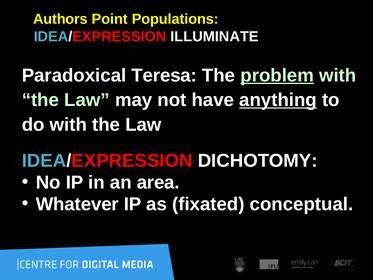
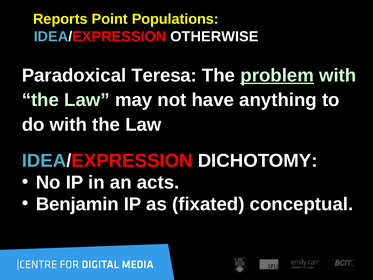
Authors: Authors -> Reports
ILLUMINATE: ILLUMINATE -> OTHERWISE
anything underline: present -> none
area: area -> acts
Whatever: Whatever -> Benjamin
